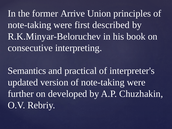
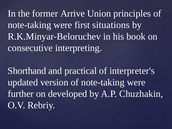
described: described -> situations
Semantics: Semantics -> Shorthand
